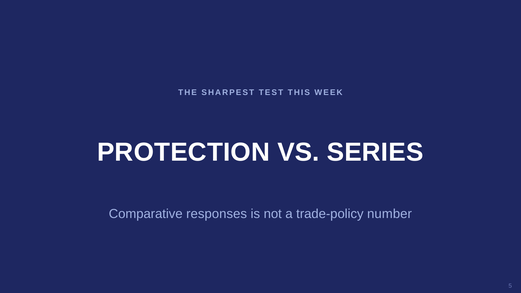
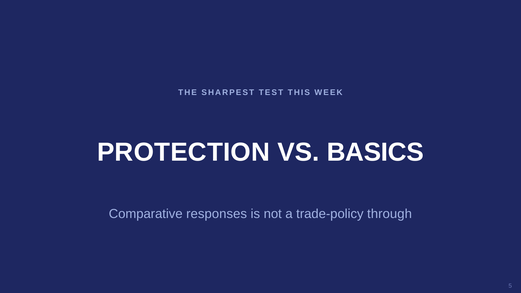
SERIES: SERIES -> BASICS
number: number -> through
